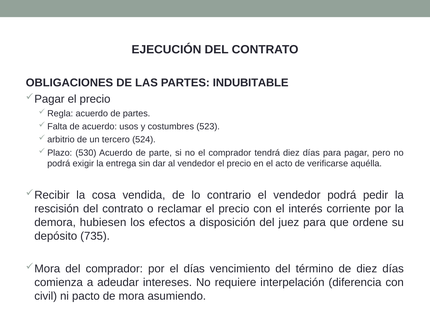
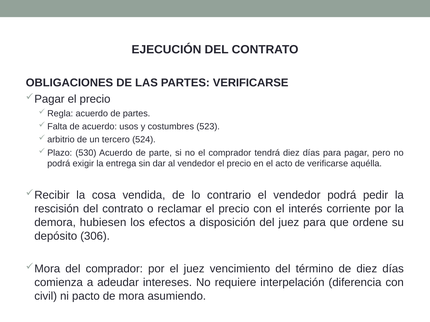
PARTES INDUBITABLE: INDUBITABLE -> VERIFICARSE
735: 735 -> 306
el días: días -> juez
